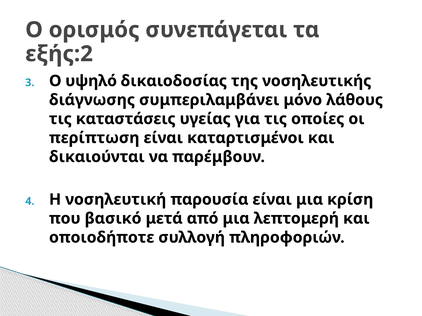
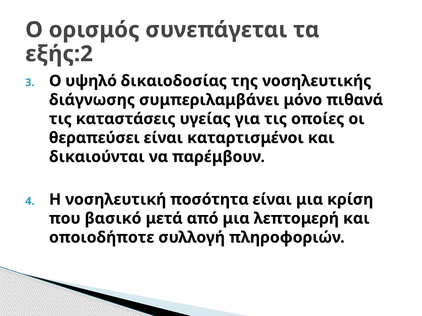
λάθους: λάθους -> πιθανά
περίπτωση: περίπτωση -> θεραπεύσει
παρουσία: παρουσία -> ποσότητα
